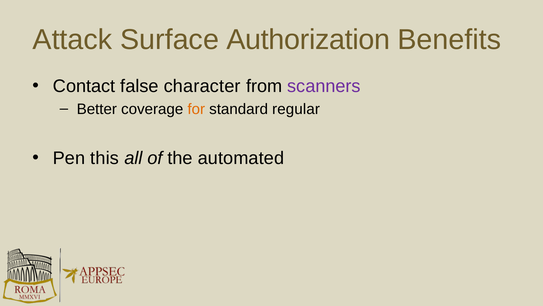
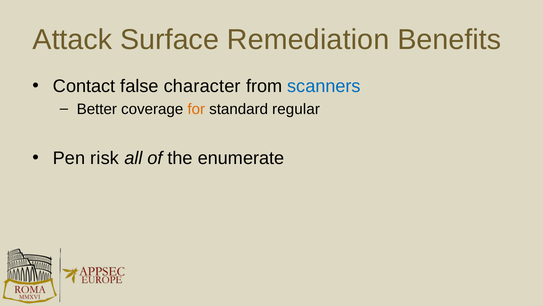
Authorization: Authorization -> Remediation
scanners colour: purple -> blue
this: this -> risk
automated: automated -> enumerate
